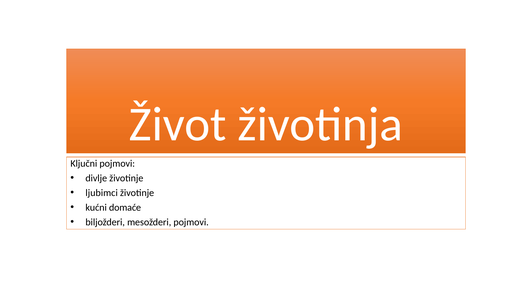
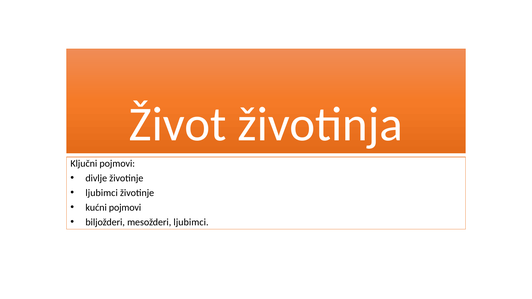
kućni domaće: domaće -> pojmovi
mesožderi pojmovi: pojmovi -> ljubimci
